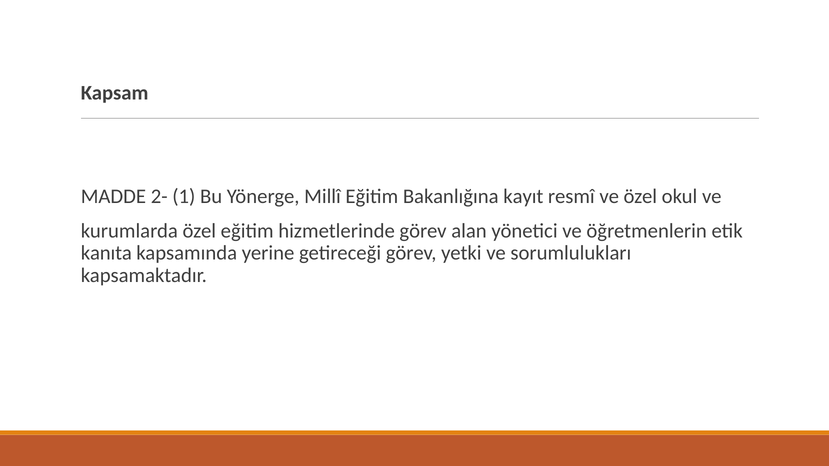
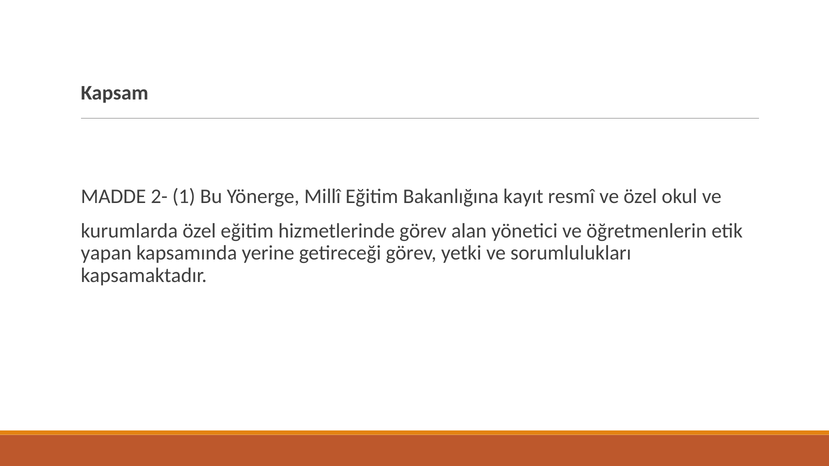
kanıta: kanıta -> yapan
